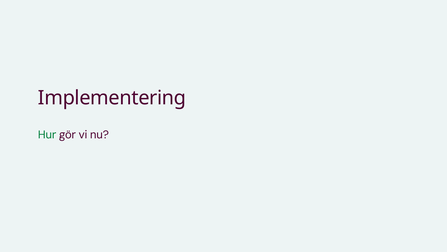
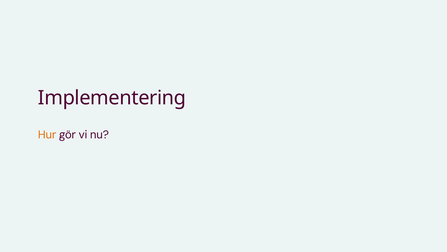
Hur colour: green -> orange
